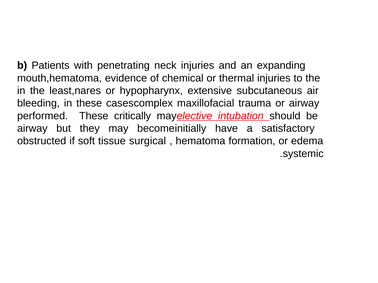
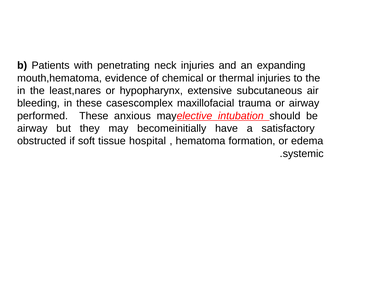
critically: critically -> anxious
surgical: surgical -> hospital
